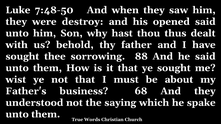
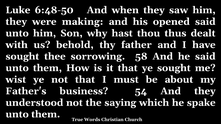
7:48-50: 7:48-50 -> 6:48-50
destroy: destroy -> making
88: 88 -> 58
68: 68 -> 54
